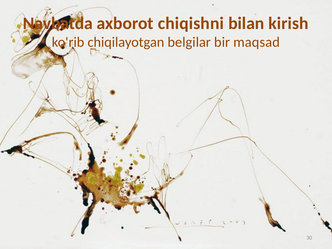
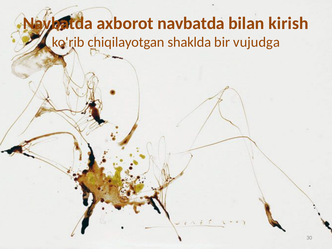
axborot chiqishni: chiqishni -> navbatda
belgilar: belgilar -> shaklda
maqsad: maqsad -> vujudga
